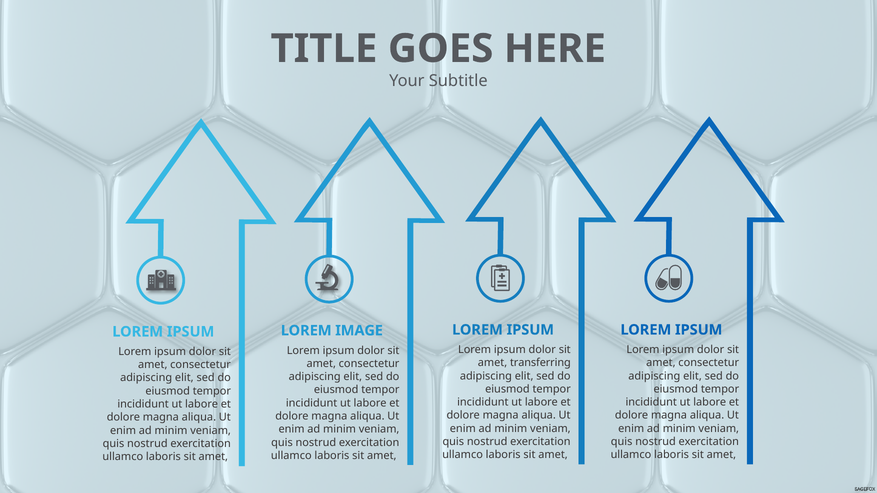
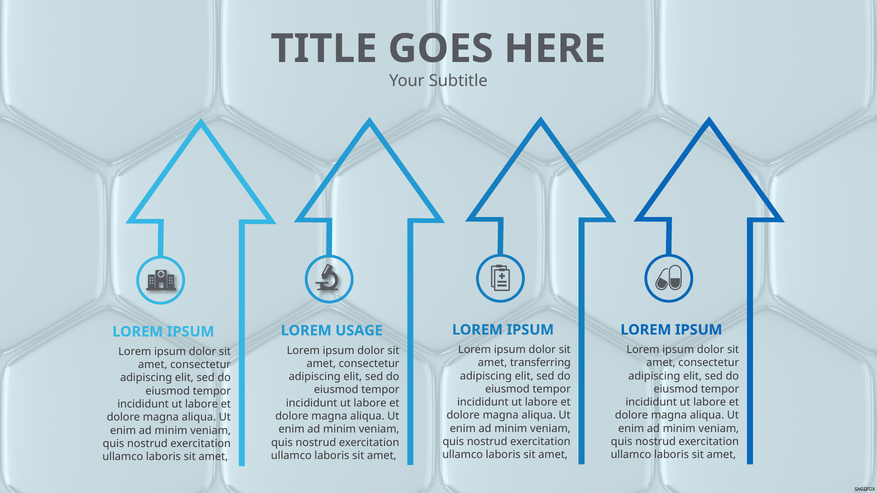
IMAGE: IMAGE -> USAGE
